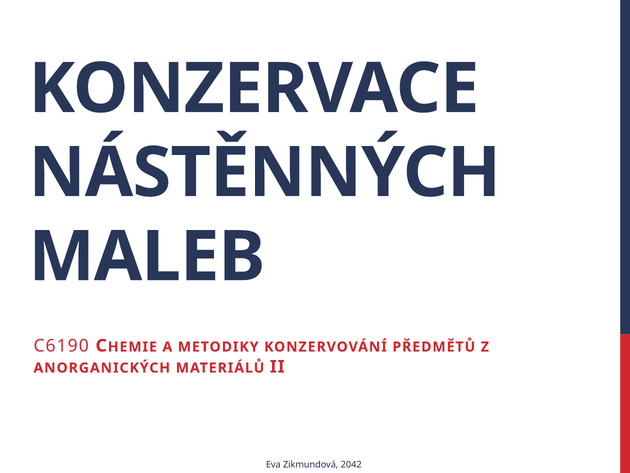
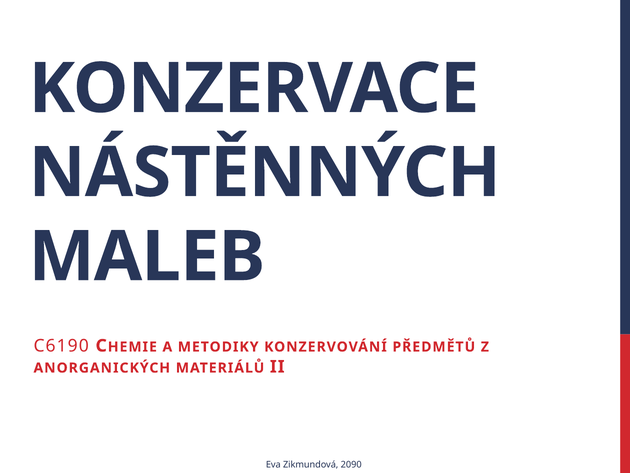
2042: 2042 -> 2090
